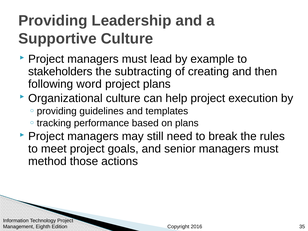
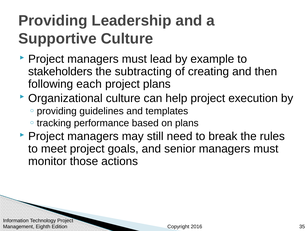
word: word -> each
method: method -> monitor
